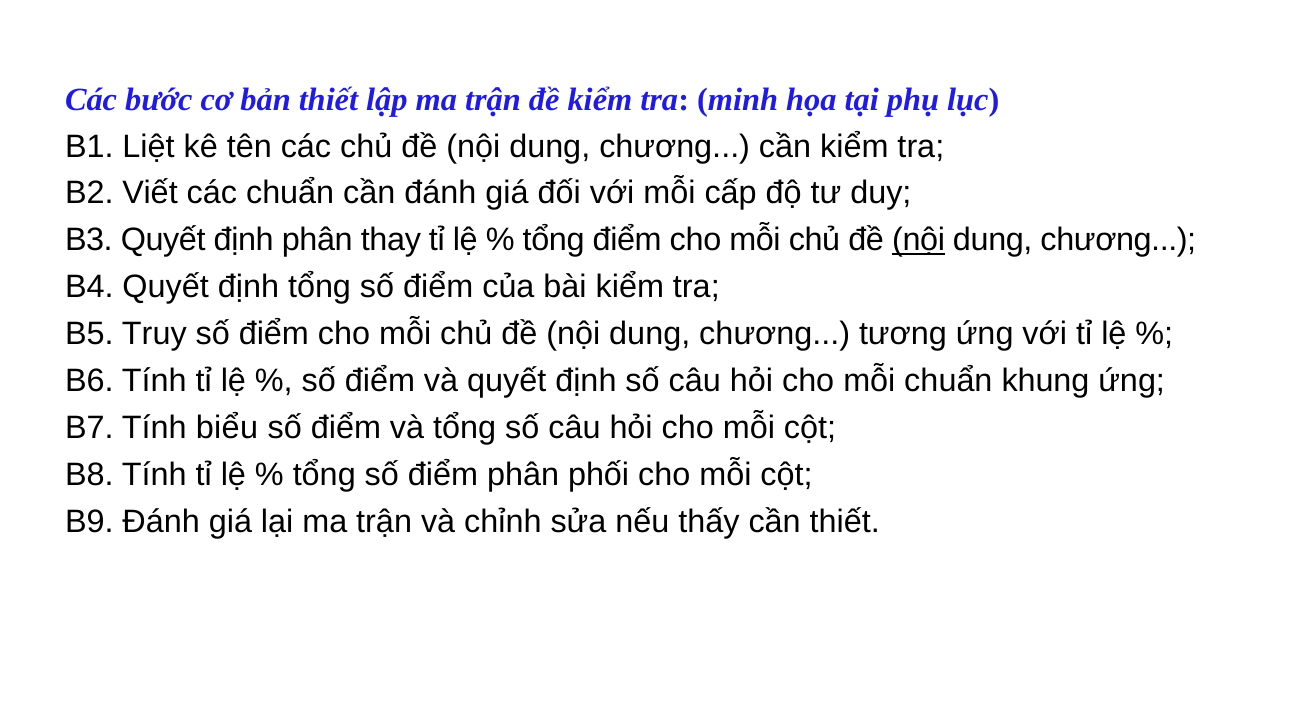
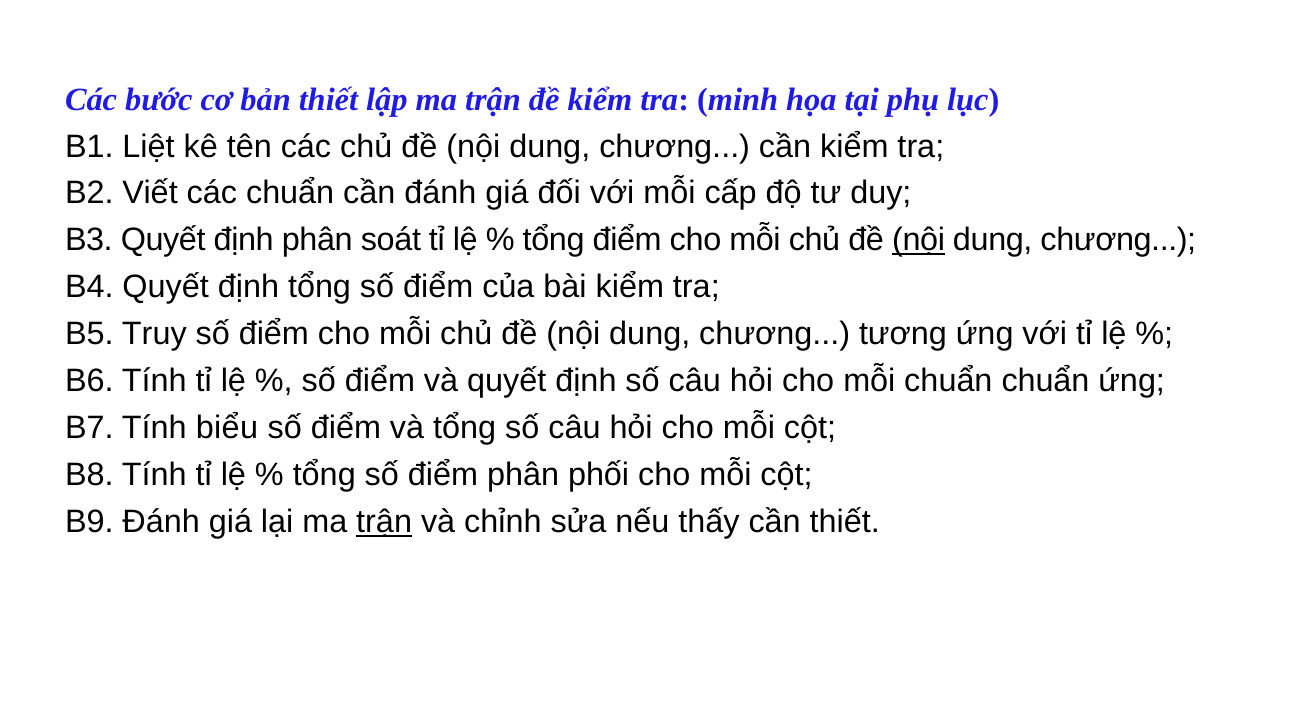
thay: thay -> soát
chuẩn khung: khung -> chuẩn
trận at (384, 522) underline: none -> present
